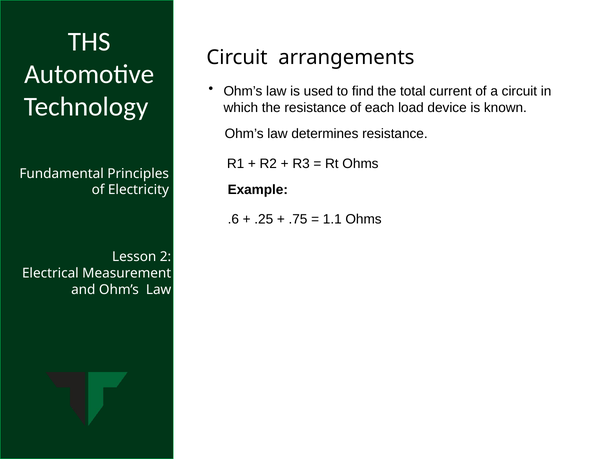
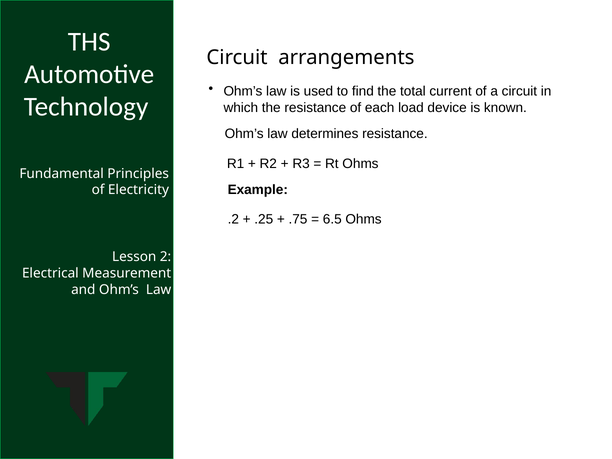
.6: .6 -> .2
1.1: 1.1 -> 6.5
